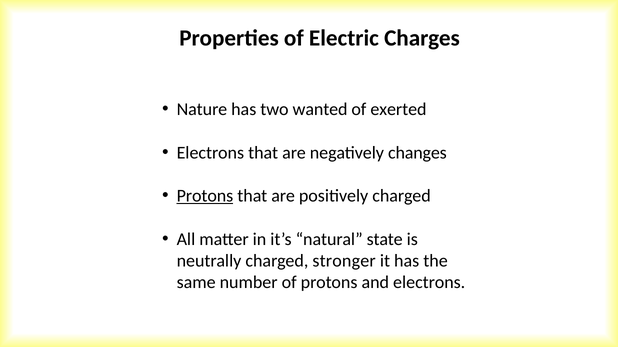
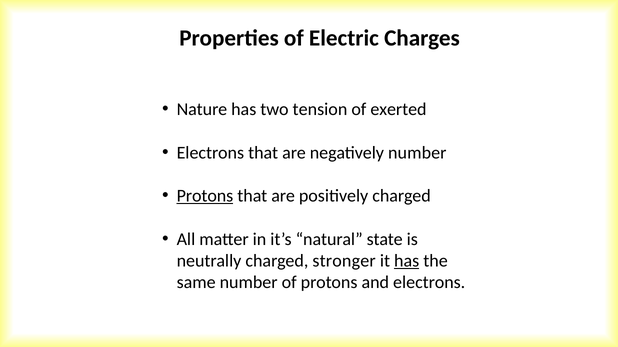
wanted: wanted -> tension
negatively changes: changes -> number
has at (407, 261) underline: none -> present
